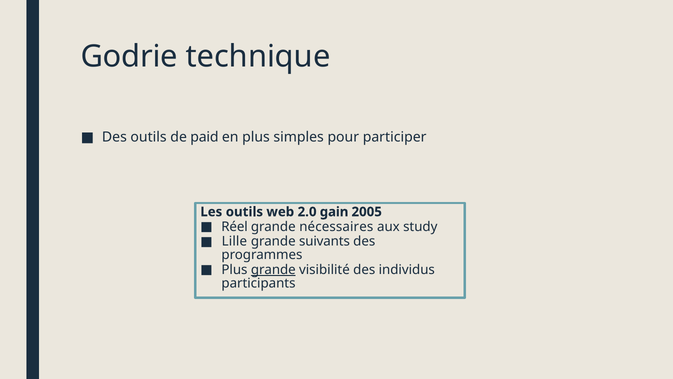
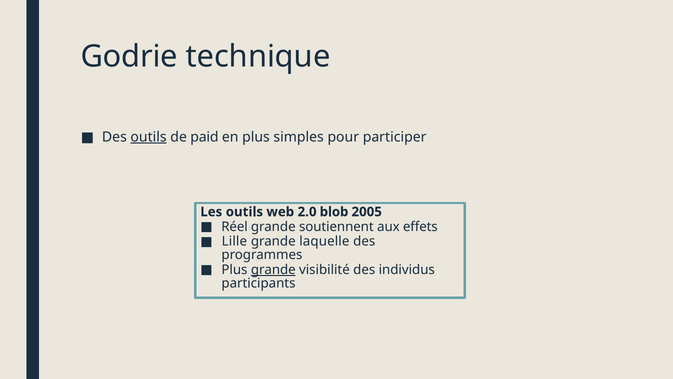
outils at (149, 137) underline: none -> present
gain: gain -> blob
nécessaires: nécessaires -> soutiennent
study: study -> effets
suivants: suivants -> laquelle
